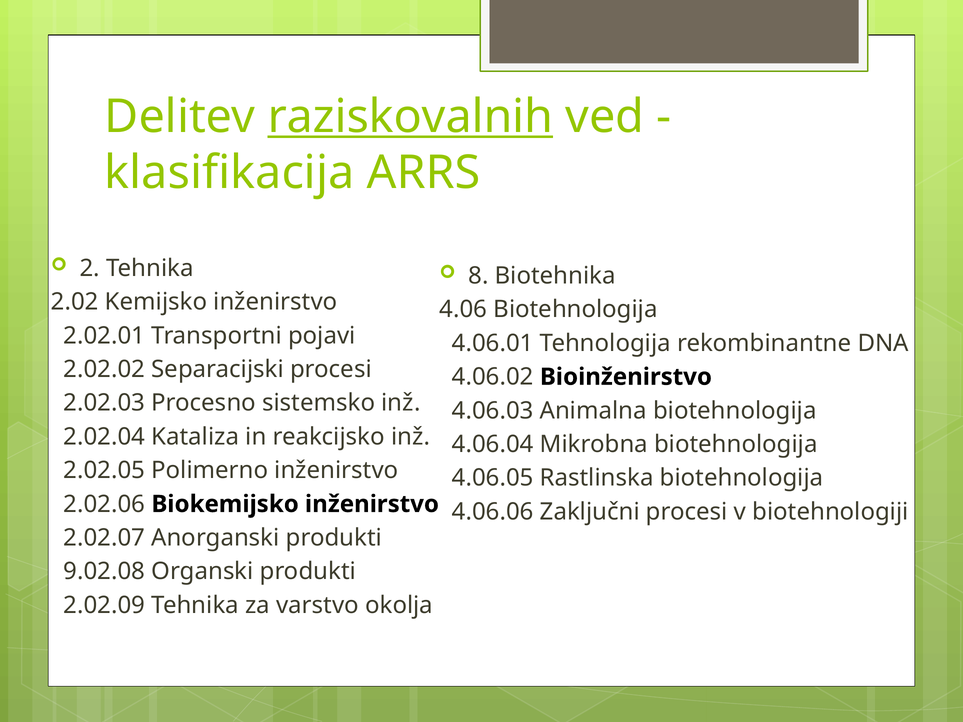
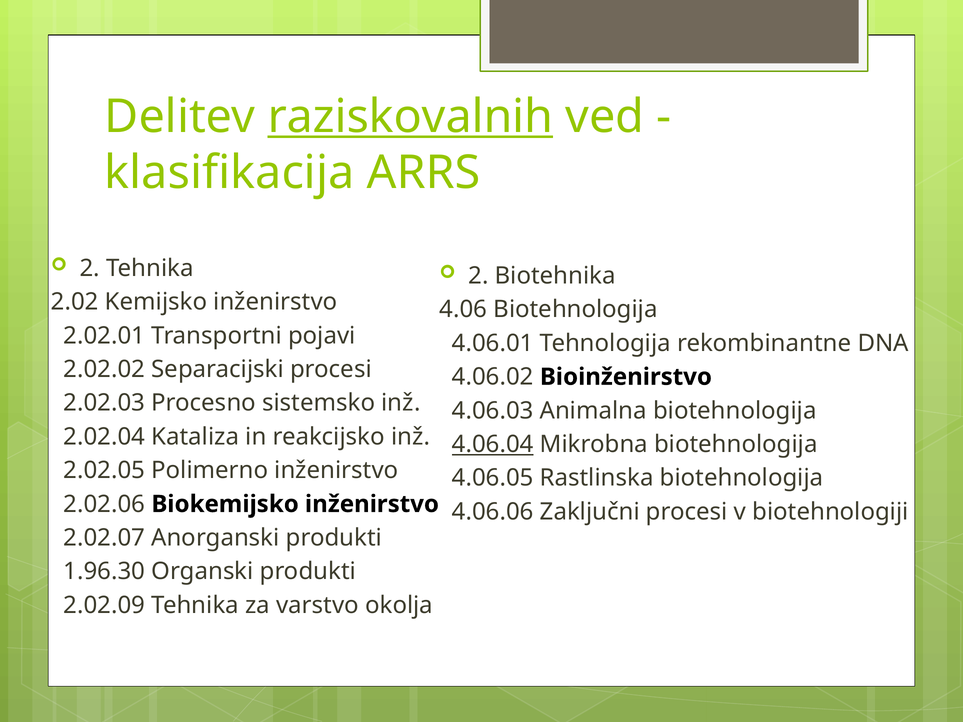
8 at (478, 276): 8 -> 2
4.06.04 underline: none -> present
9.02.08: 9.02.08 -> 1.96.30
